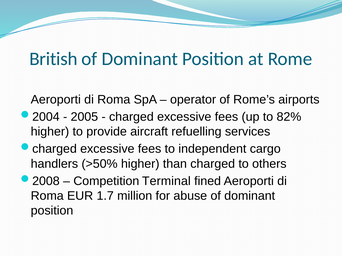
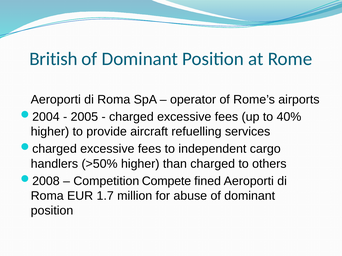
82%: 82% -> 40%
Terminal: Terminal -> Compete
